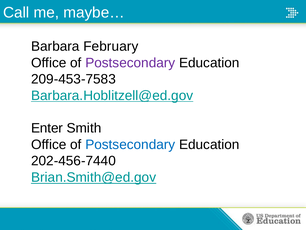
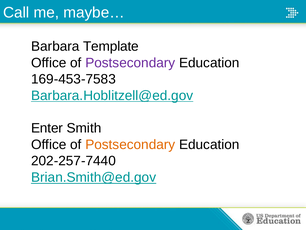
February: February -> Template
209-453-7583: 209-453-7583 -> 169-453-7583
Postsecondary at (130, 144) colour: blue -> orange
202-456-7440: 202-456-7440 -> 202-257-7440
